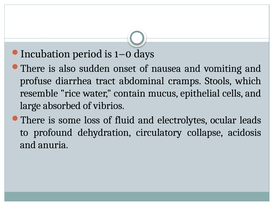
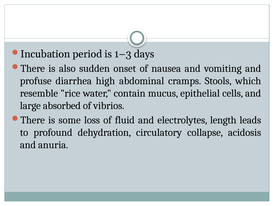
1–0: 1–0 -> 1–3
tract: tract -> high
ocular: ocular -> length
